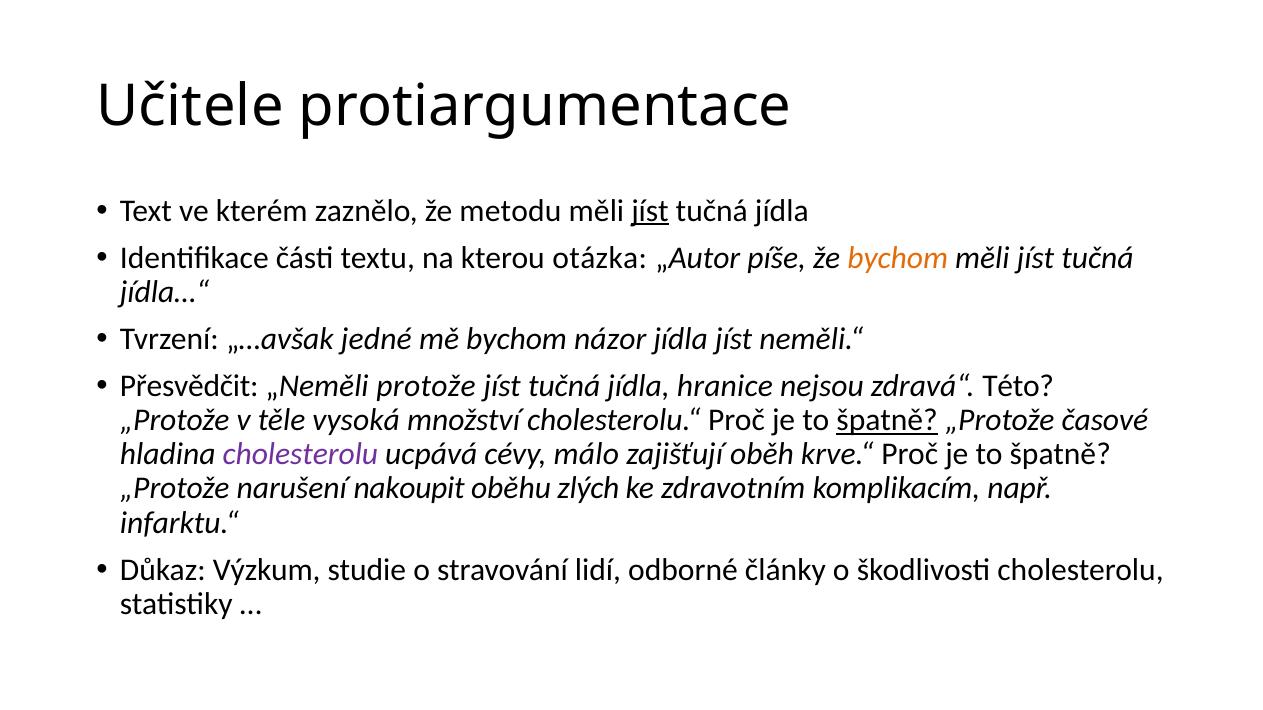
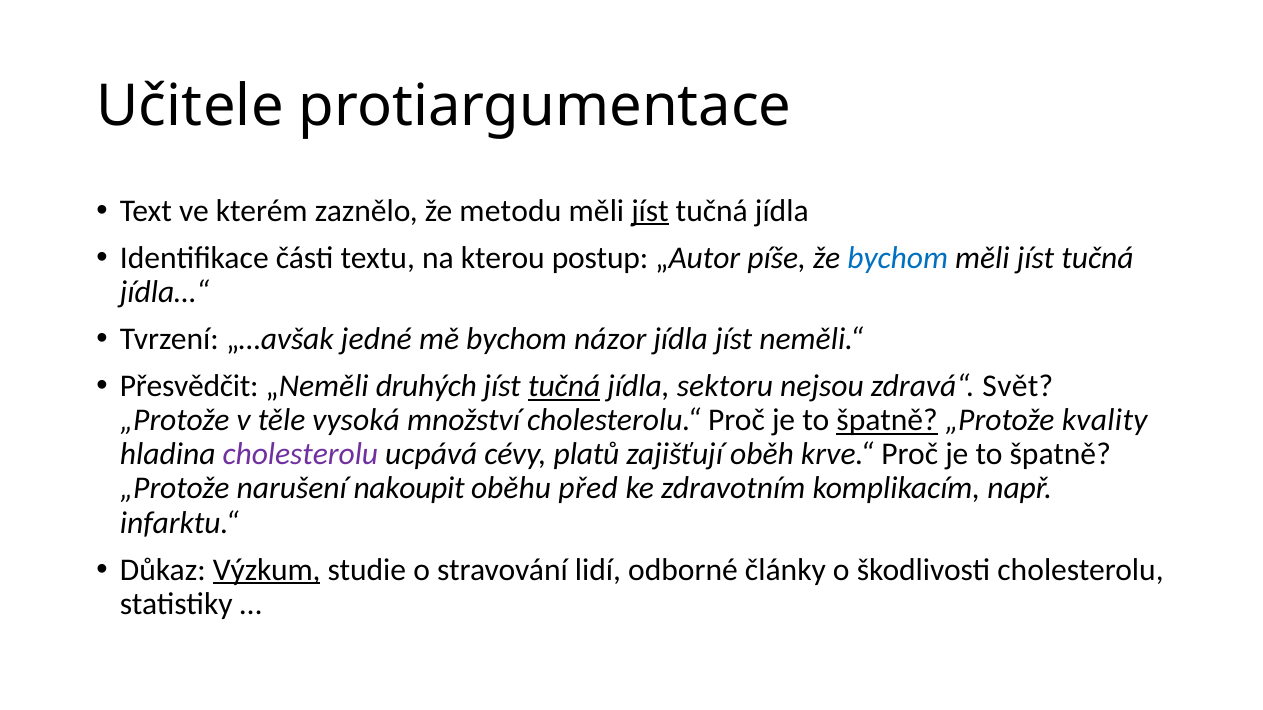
otázka: otázka -> postup
bychom at (898, 258) colour: orange -> blue
protože: protože -> druhých
tučná at (564, 387) underline: none -> present
hranice: hranice -> sektoru
Této: Této -> Svět
časové: časové -> kvality
málo: málo -> platů
zlých: zlých -> před
Výzkum underline: none -> present
